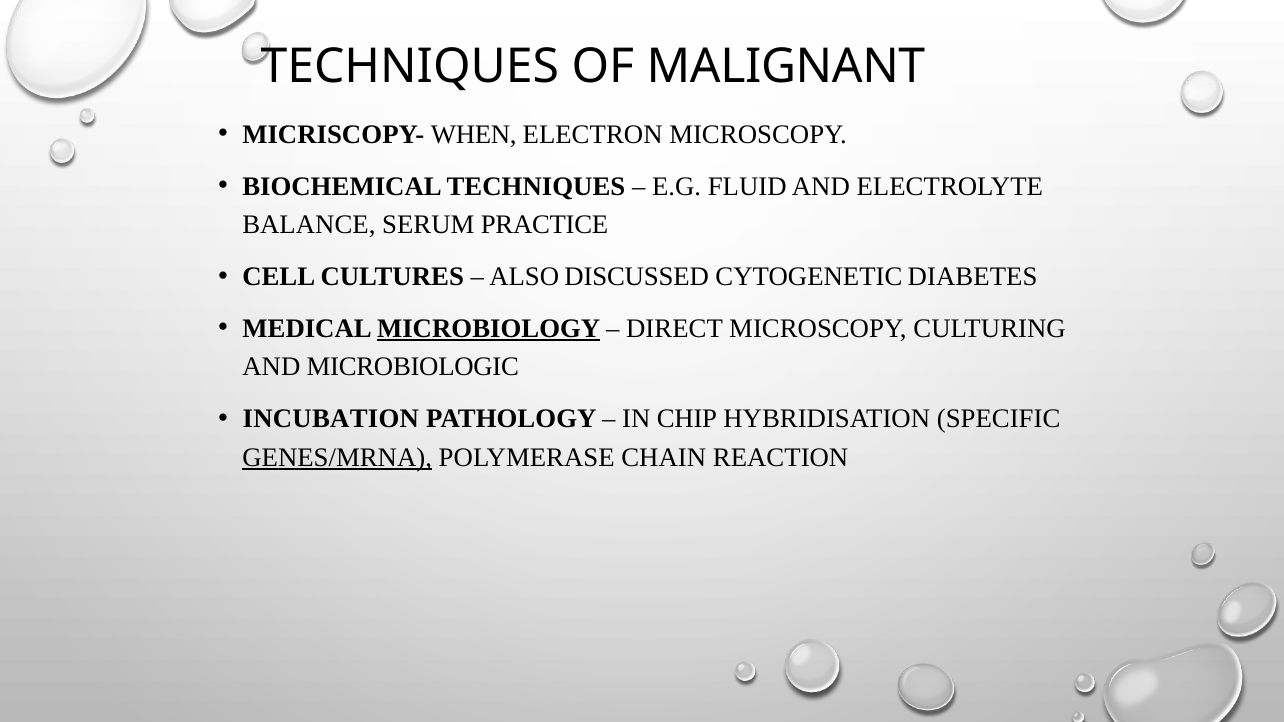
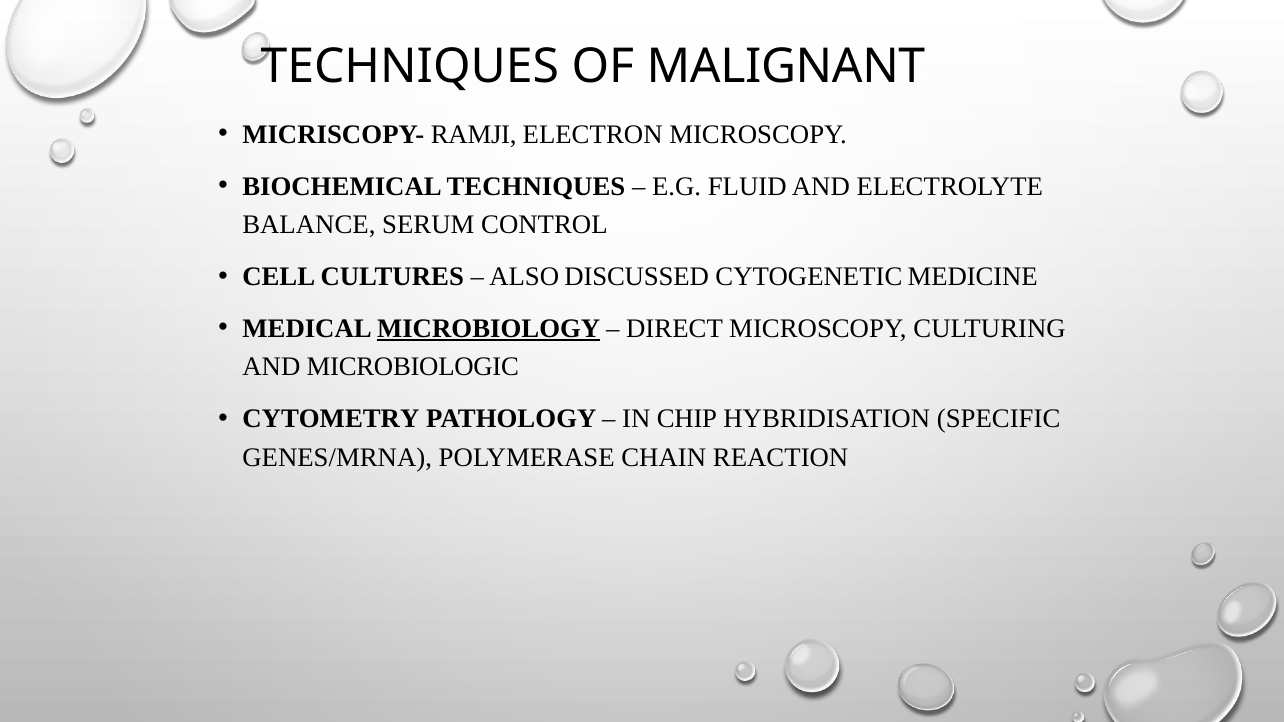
WHEN: WHEN -> RAMJI
PRACTICE: PRACTICE -> CONTROL
DIABETES: DIABETES -> MEDICINE
INCUBATION: INCUBATION -> CYTOMETRY
GENES/MRNA underline: present -> none
